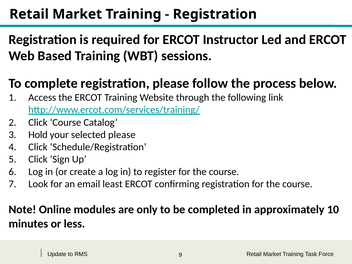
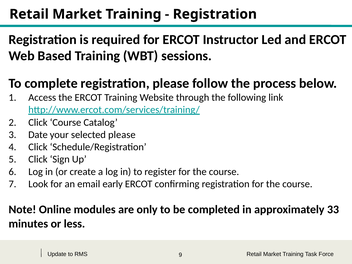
Hold: Hold -> Date
least: least -> early
10: 10 -> 33
